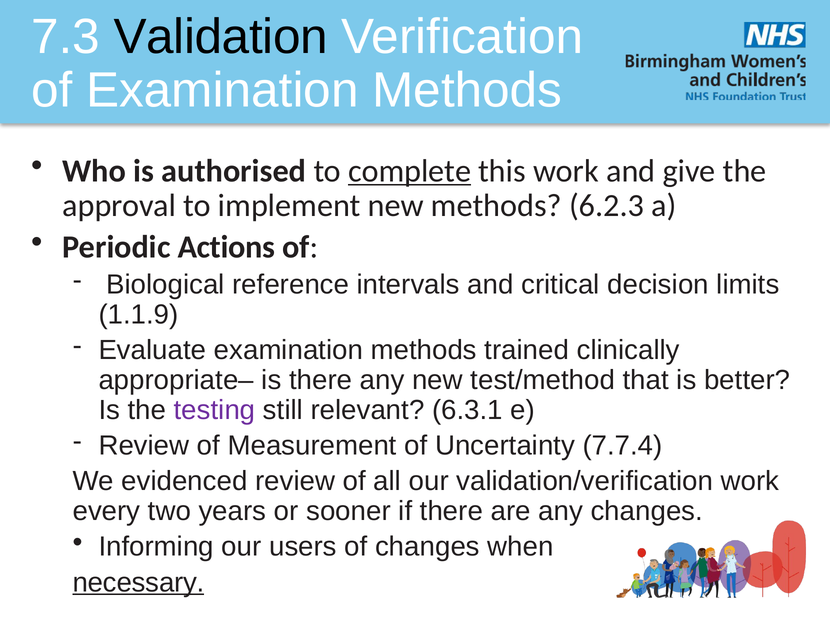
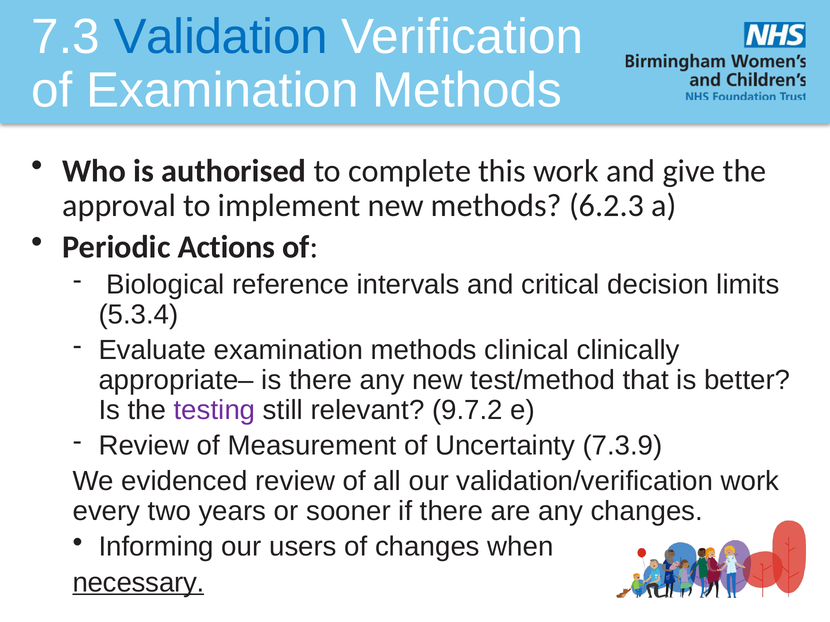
Validation colour: black -> blue
complete underline: present -> none
1.1.9: 1.1.9 -> 5.3.4
trained: trained -> clinical
6.3.1: 6.3.1 -> 9.7.2
7.7.4: 7.7.4 -> 7.3.9
